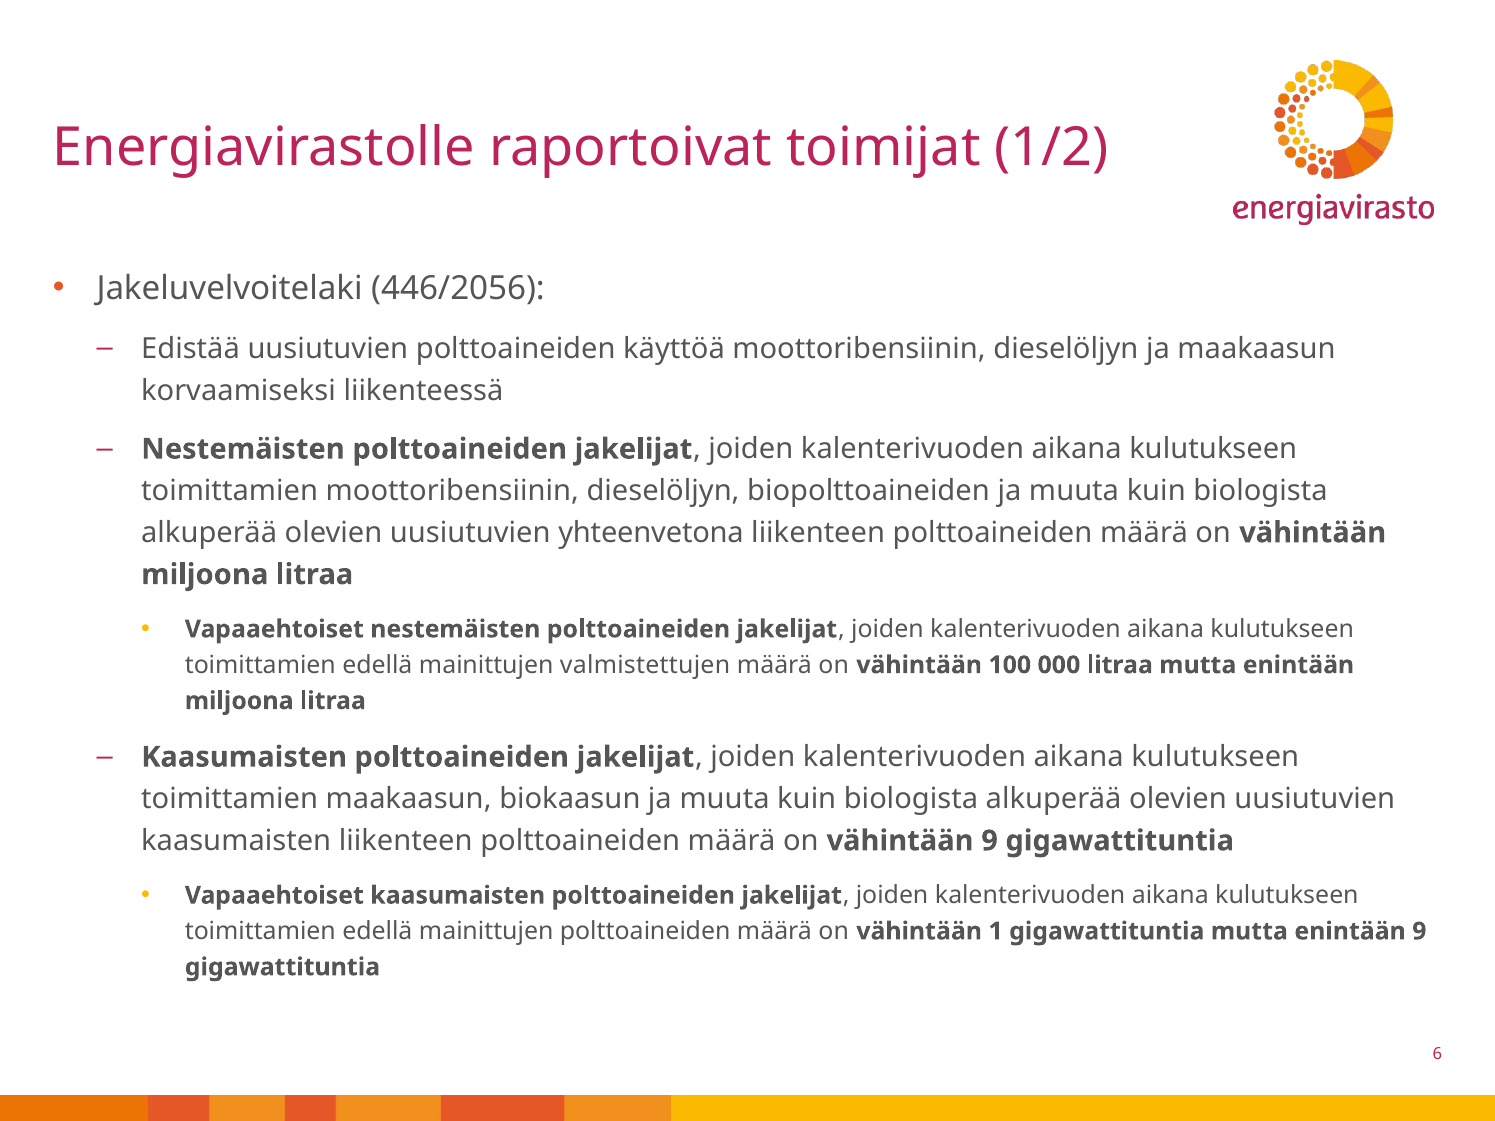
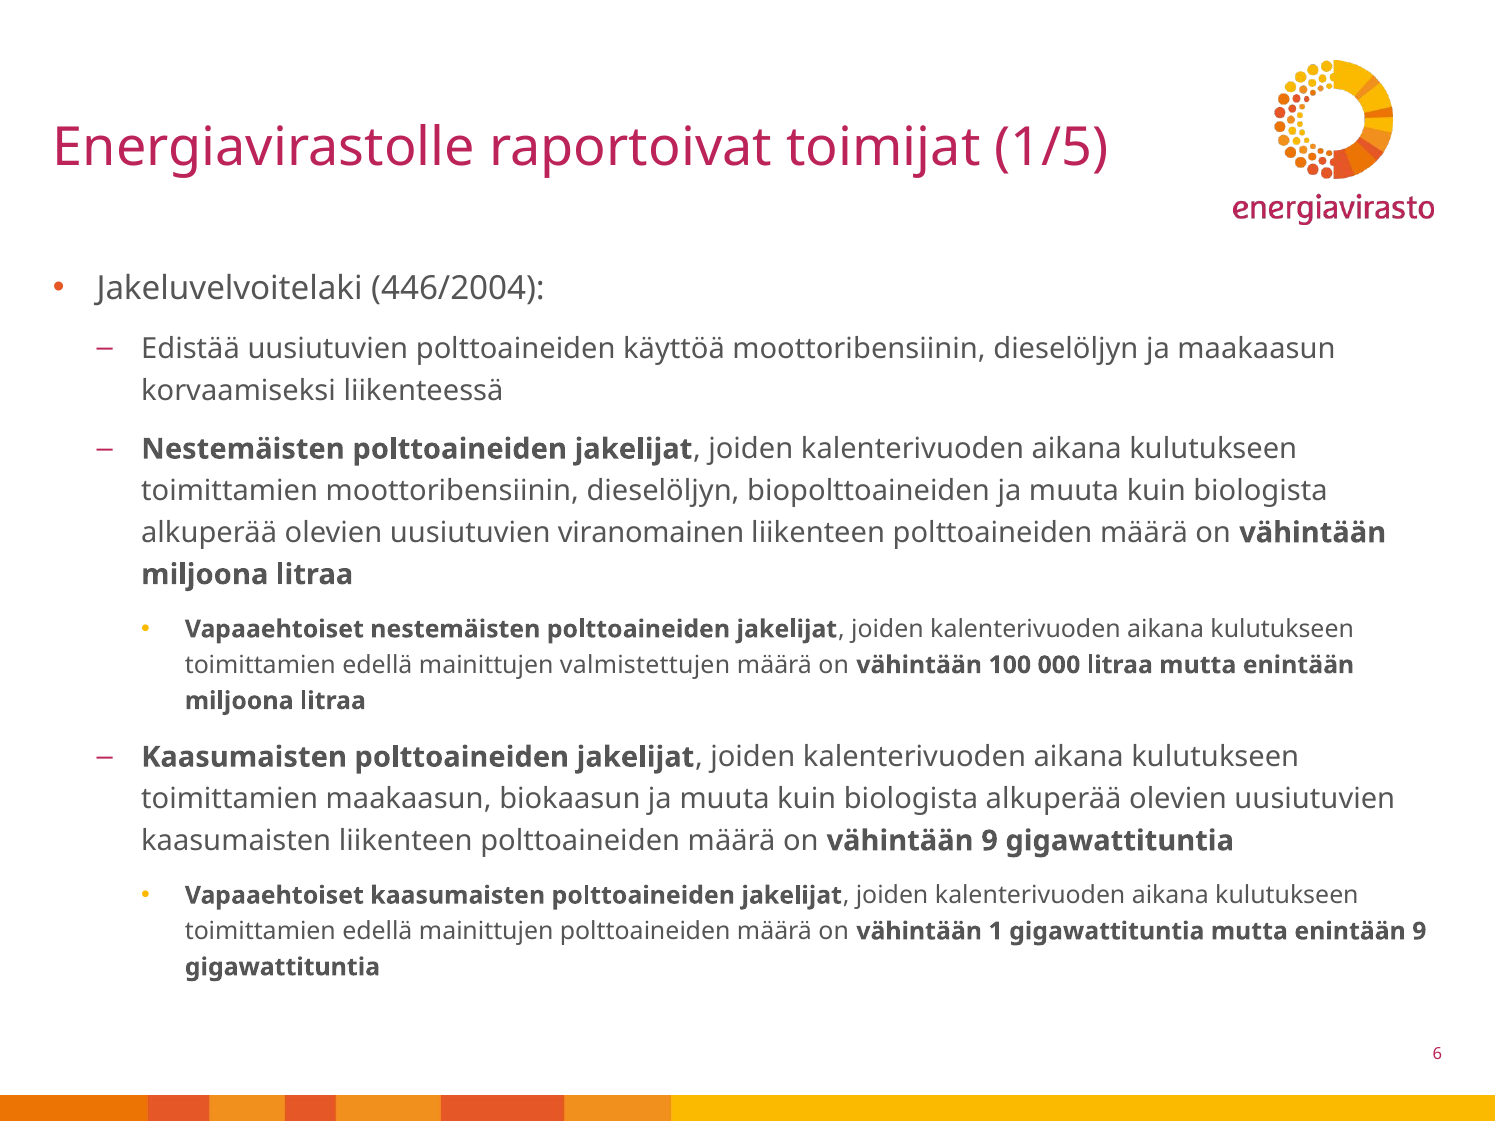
1/2: 1/2 -> 1/5
446/2056: 446/2056 -> 446/2004
yhteenvetona: yhteenvetona -> viranomainen
